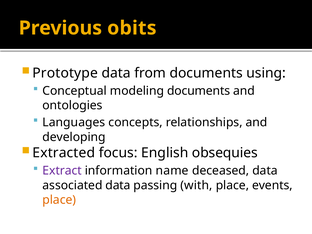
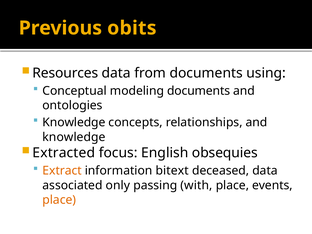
Prototype: Prototype -> Resources
Languages at (74, 122): Languages -> Knowledge
developing at (74, 137): developing -> knowledge
Extract colour: purple -> orange
name: name -> bitext
associated data: data -> only
